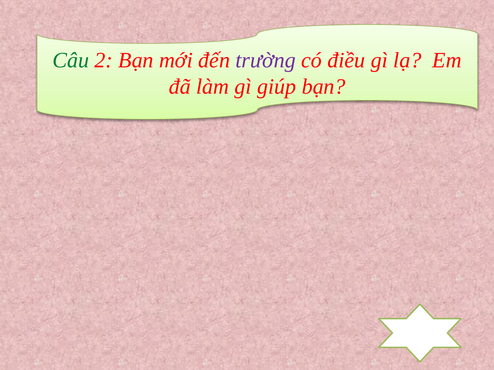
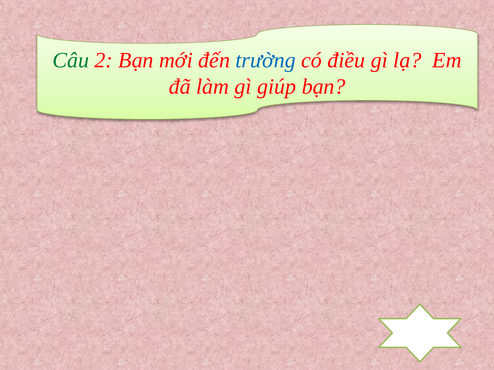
trường colour: purple -> blue
